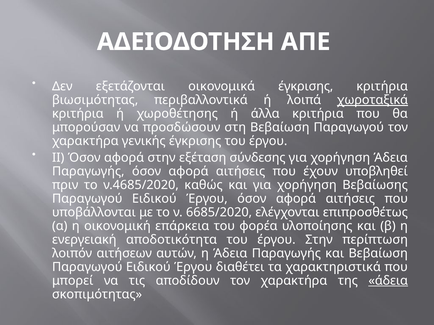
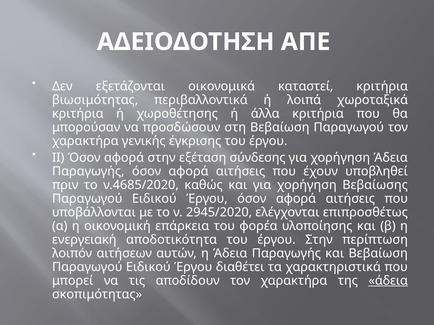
οικονομικά έγκρισης: έγκρισης -> καταστεί
χωροταξικά underline: present -> none
6685/2020: 6685/2020 -> 2945/2020
